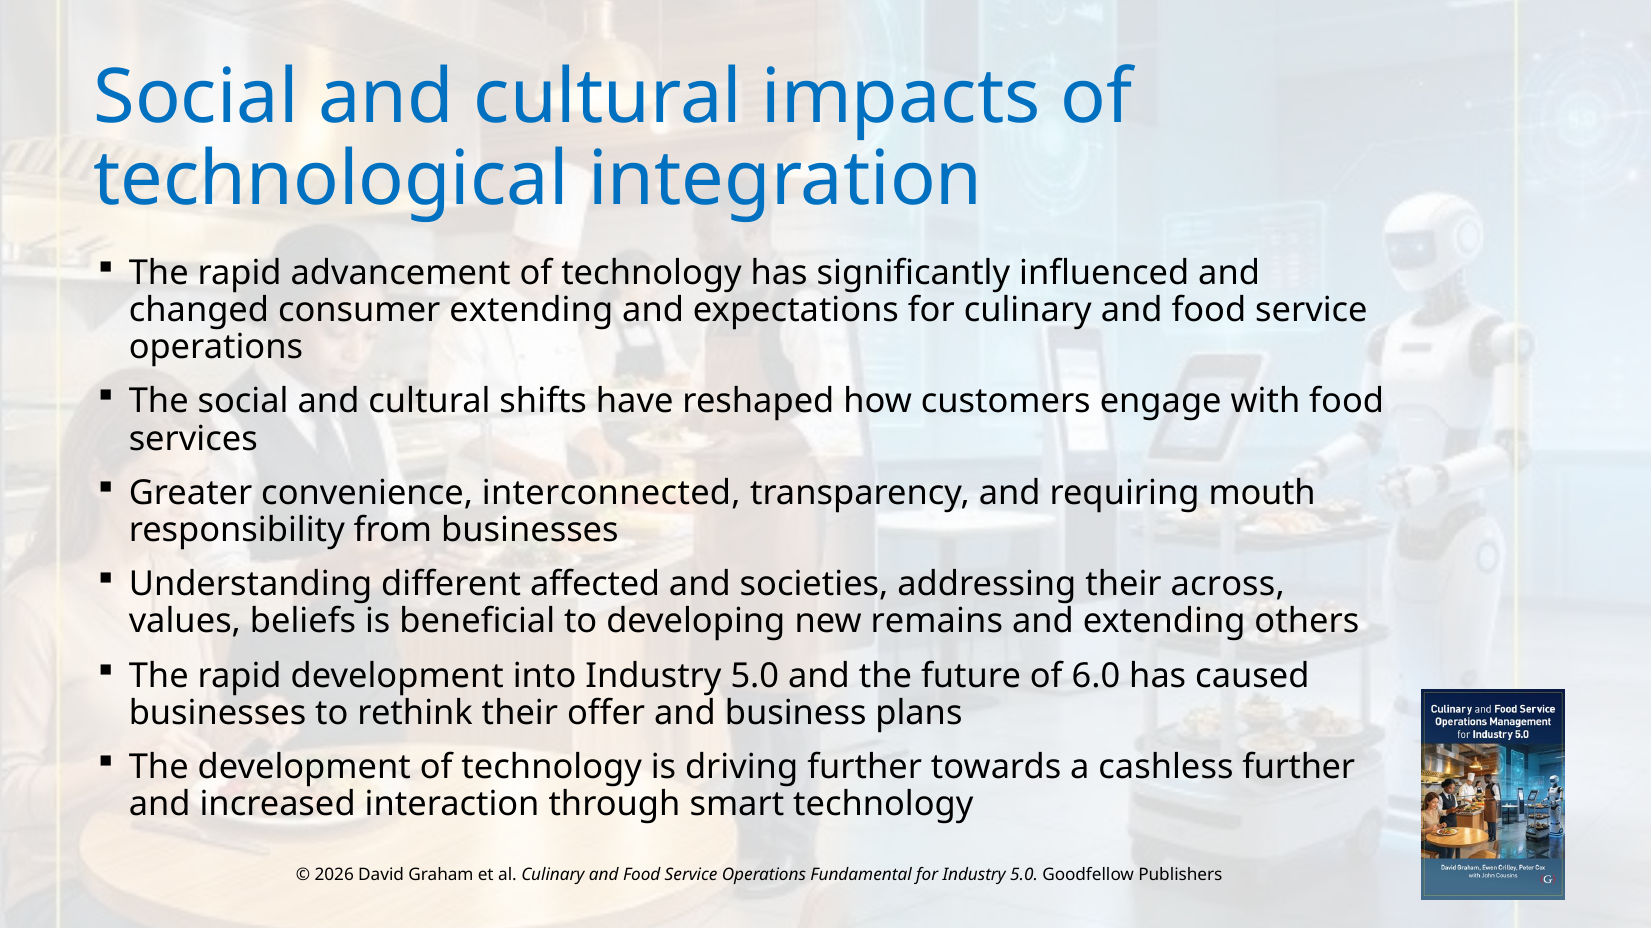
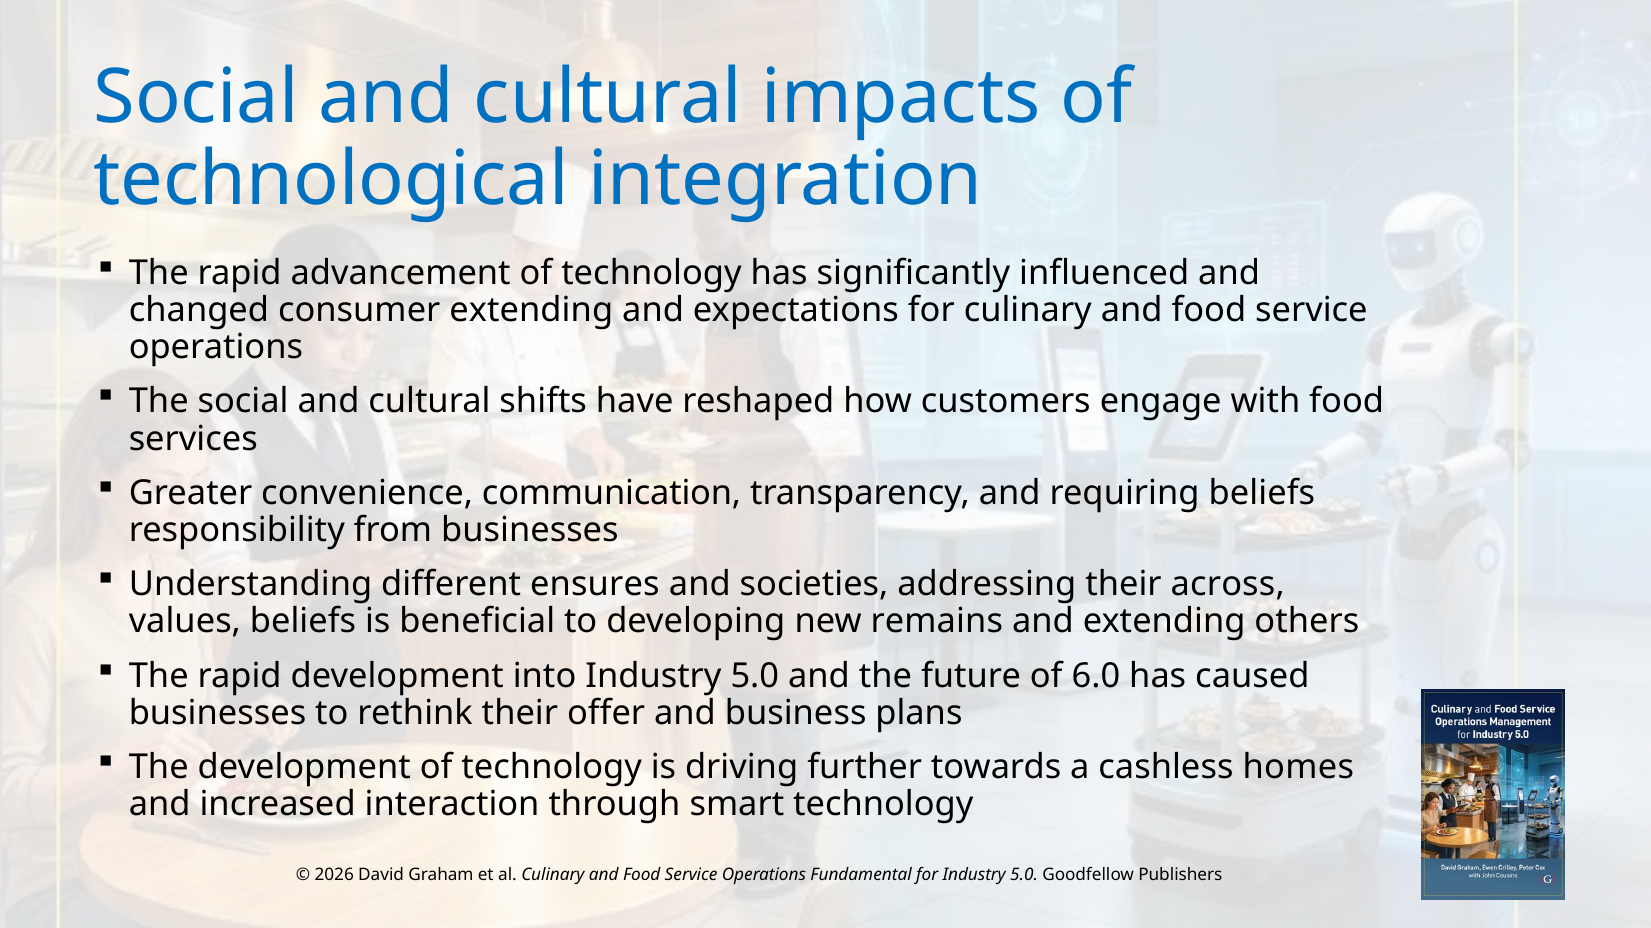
interconnected: interconnected -> communication
requiring mouth: mouth -> beliefs
affected: affected -> ensures
cashless further: further -> homes
